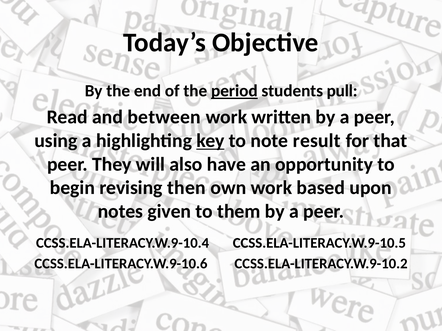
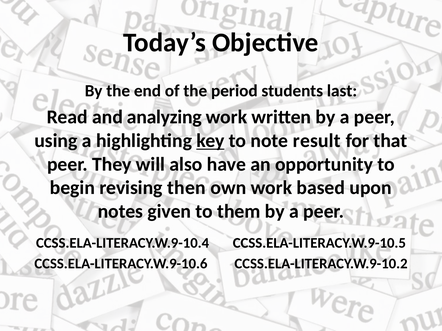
period underline: present -> none
pull: pull -> last
between: between -> analyzing
